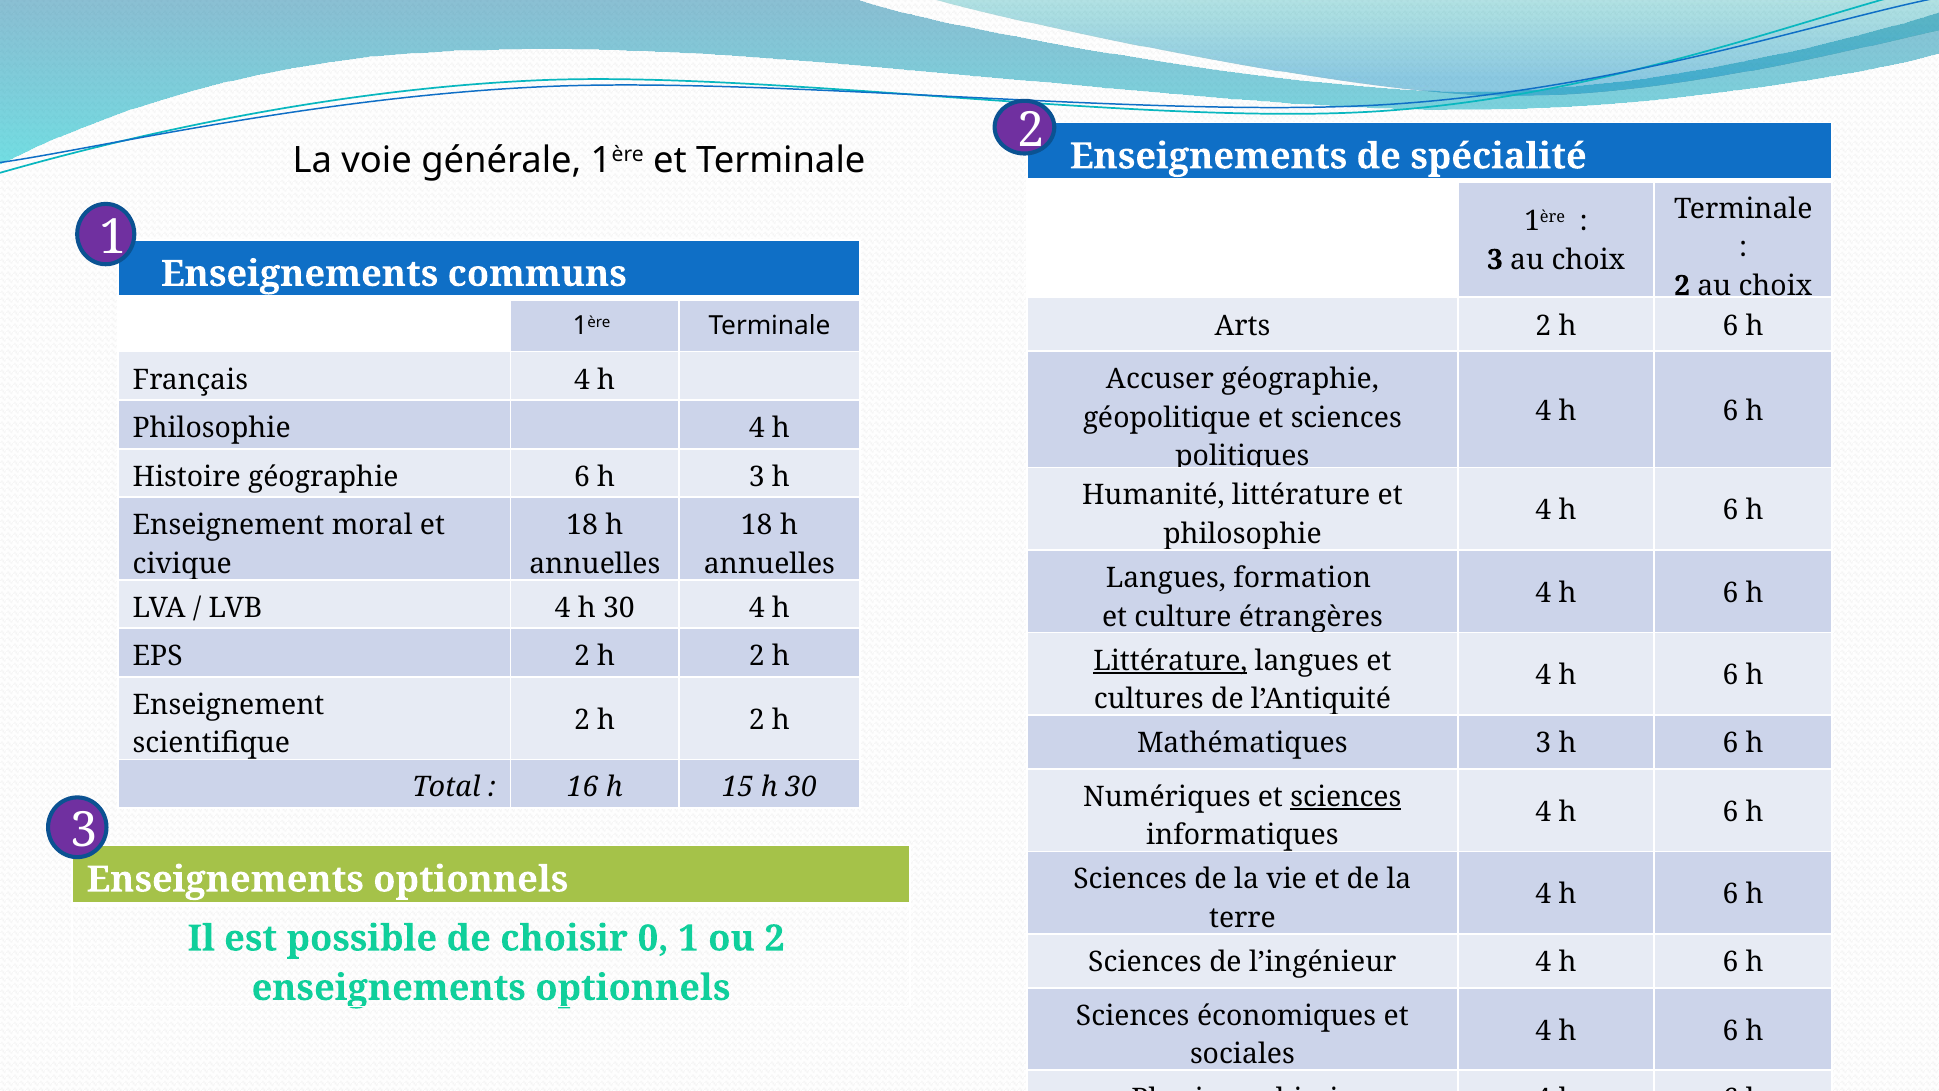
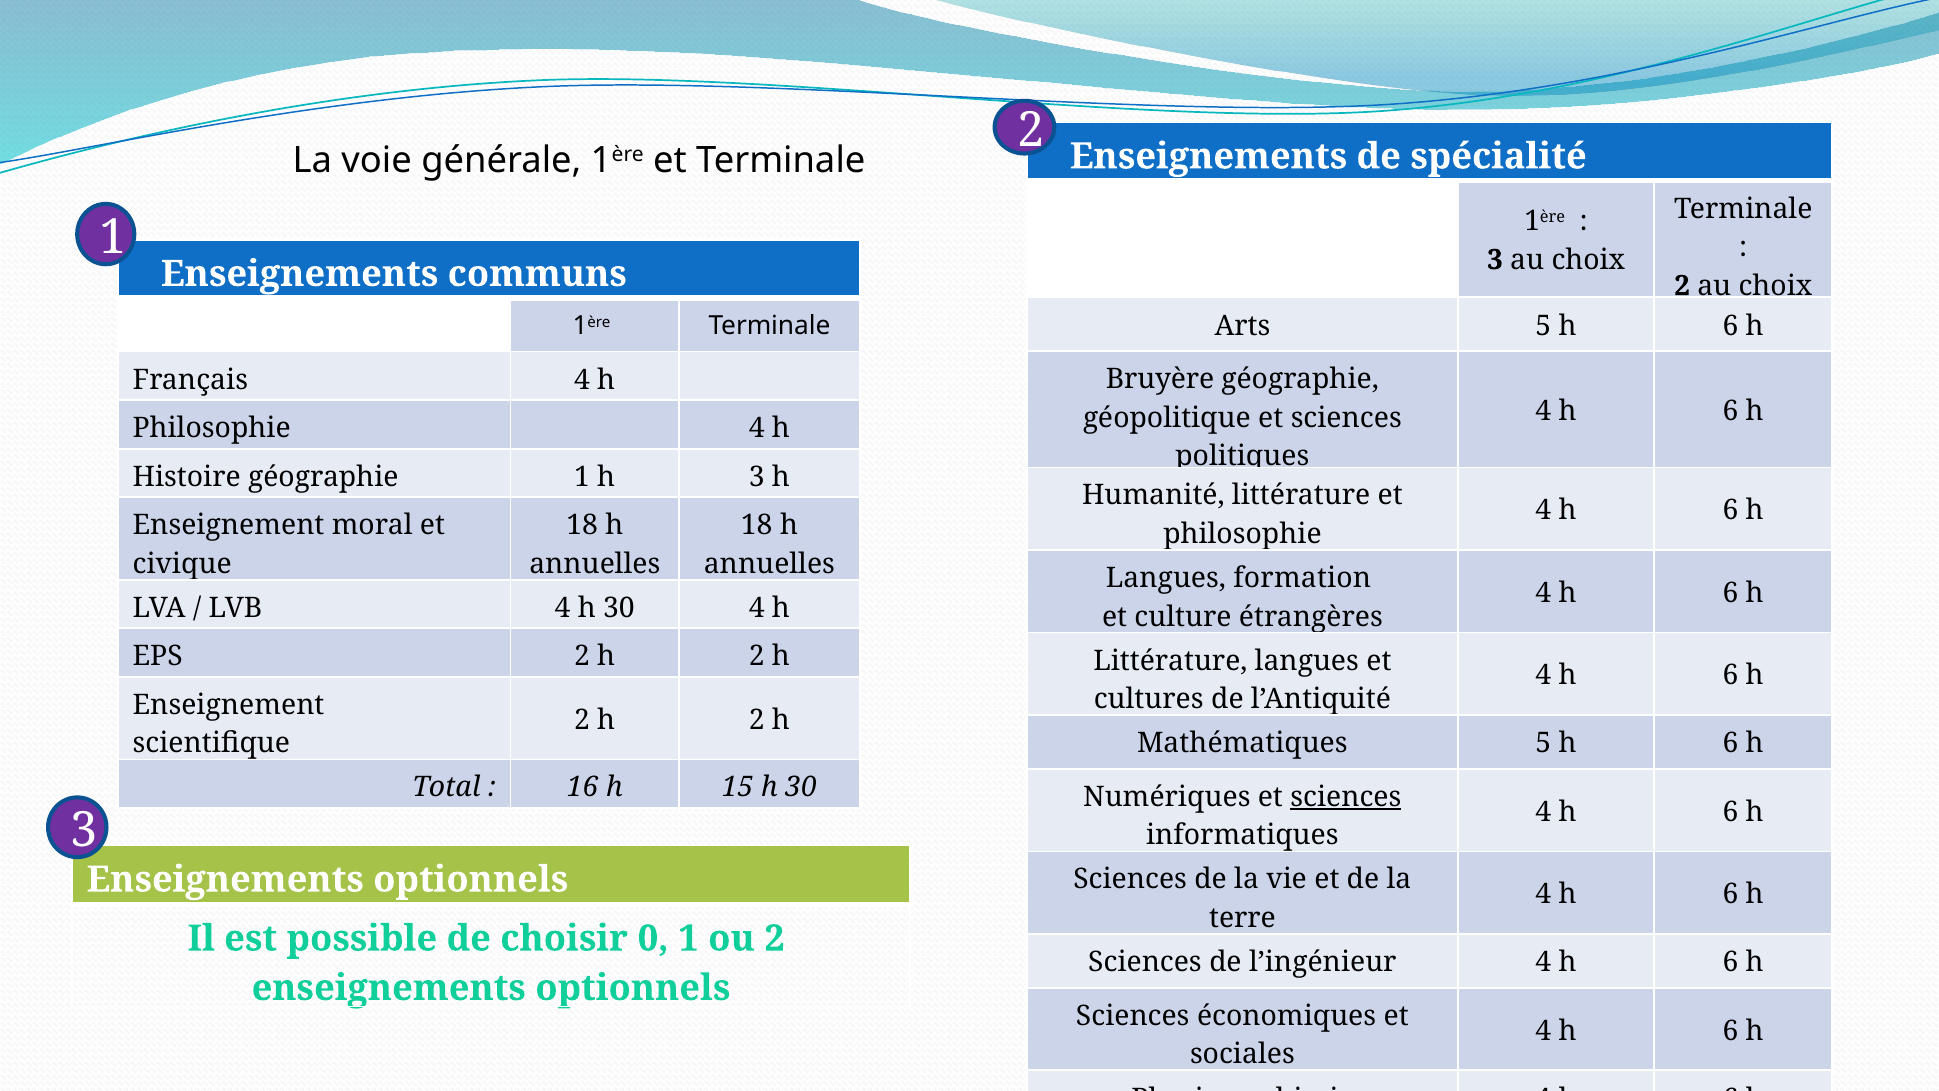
Arts 2: 2 -> 5
Accuser: Accuser -> Bruyère
géographie 6: 6 -> 1
Littérature at (1170, 660) underline: present -> none
Mathématiques 3: 3 -> 5
